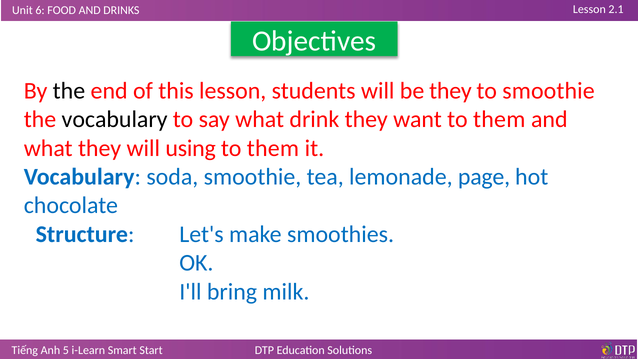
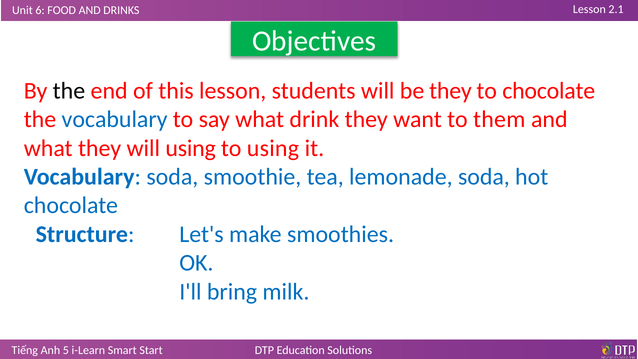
to smoothie: smoothie -> chocolate
vocabulary at (115, 119) colour: black -> blue
them at (273, 148): them -> using
lemonade page: page -> soda
